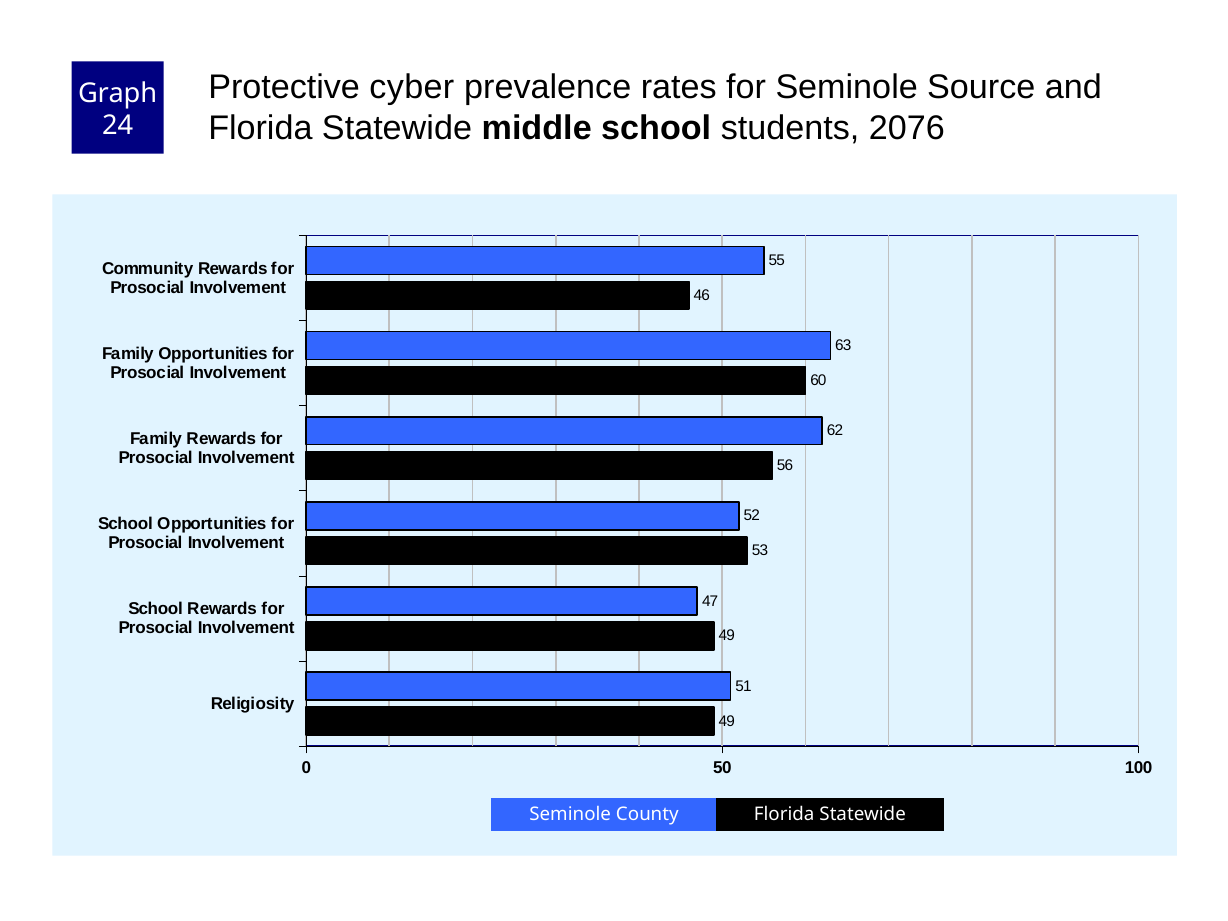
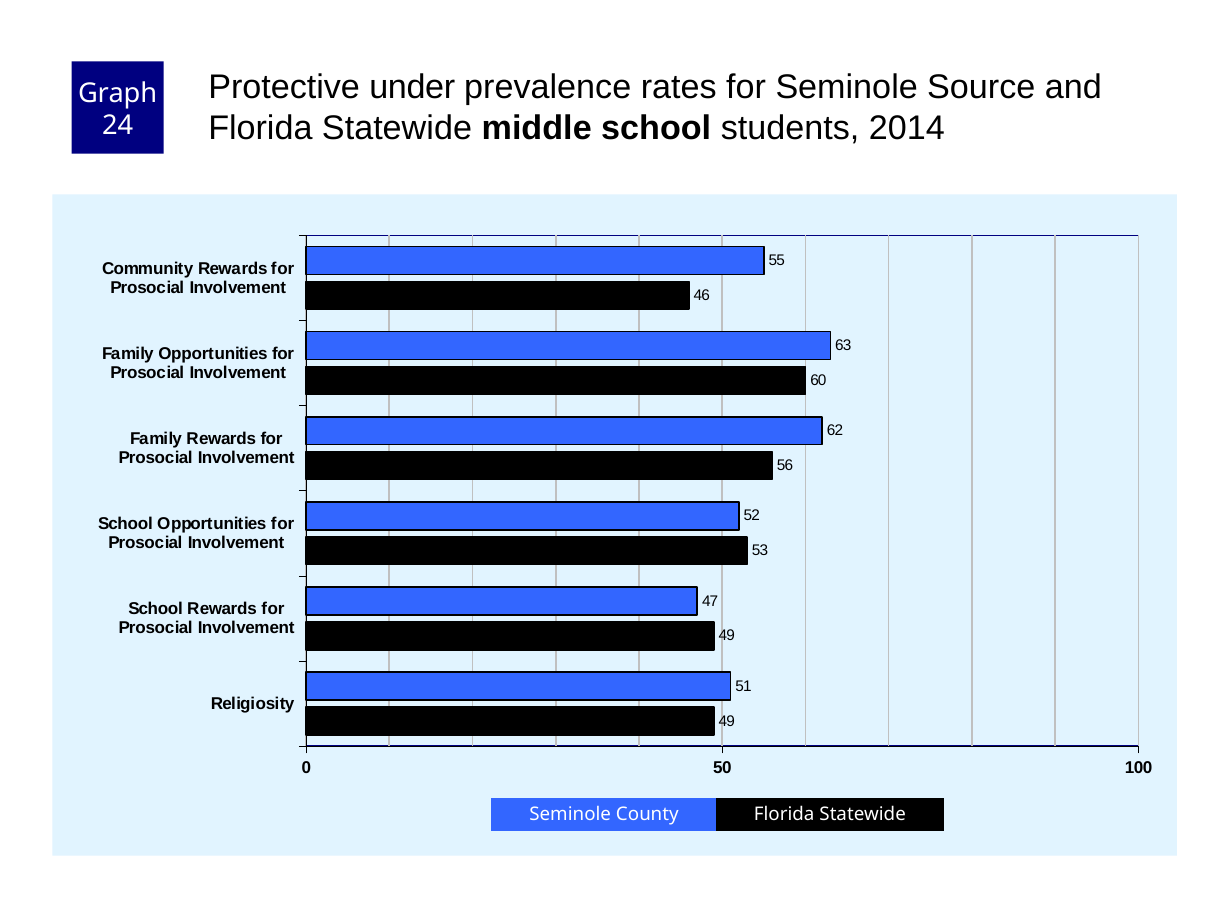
cyber: cyber -> under
2076: 2076 -> 2014
